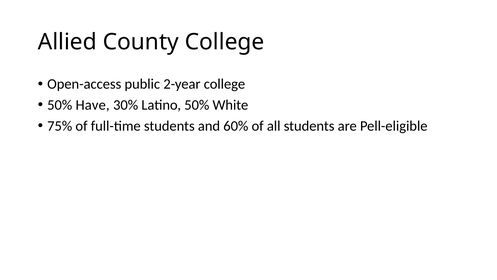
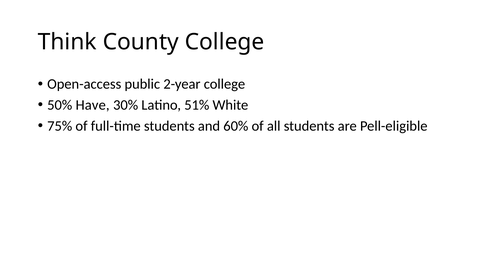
Allied: Allied -> Think
Latino 50%: 50% -> 51%
